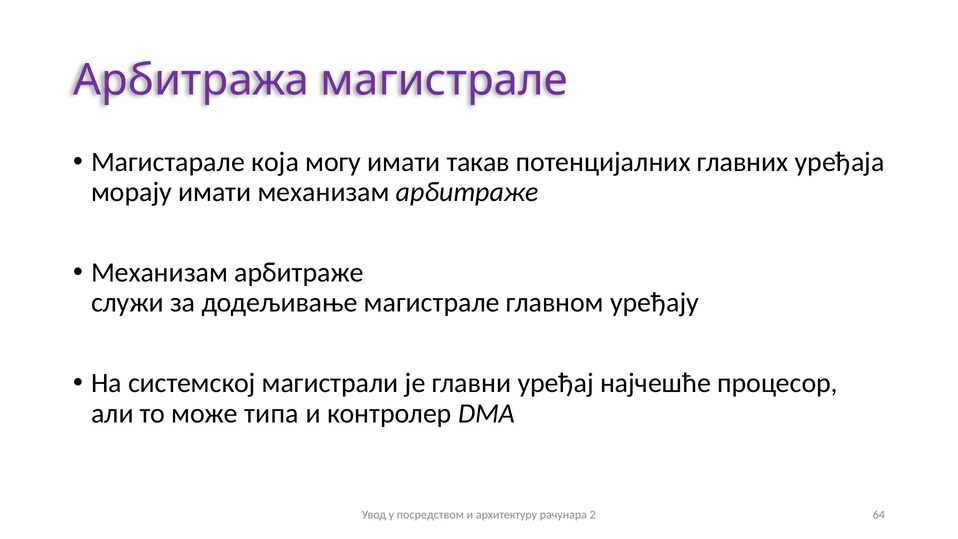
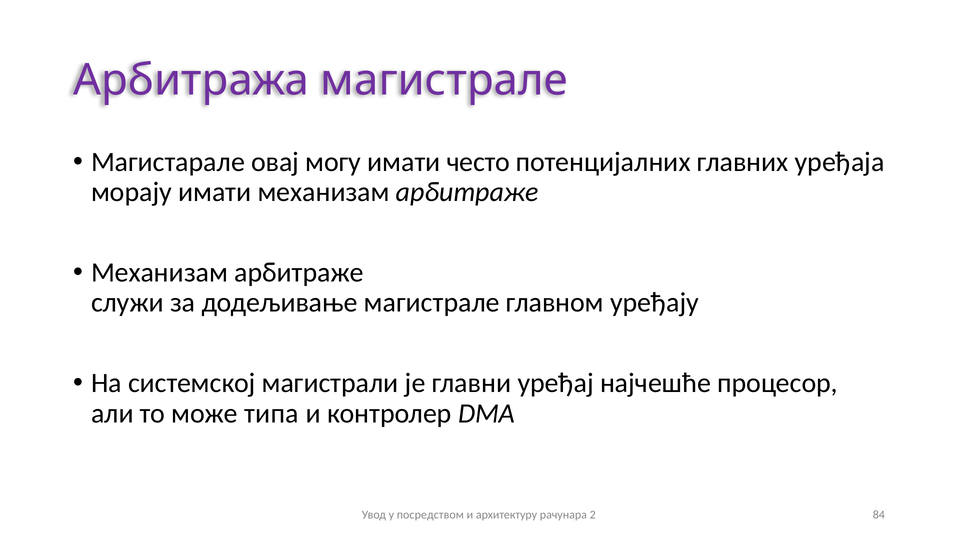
која: која -> овај
такав: такав -> често
64: 64 -> 84
